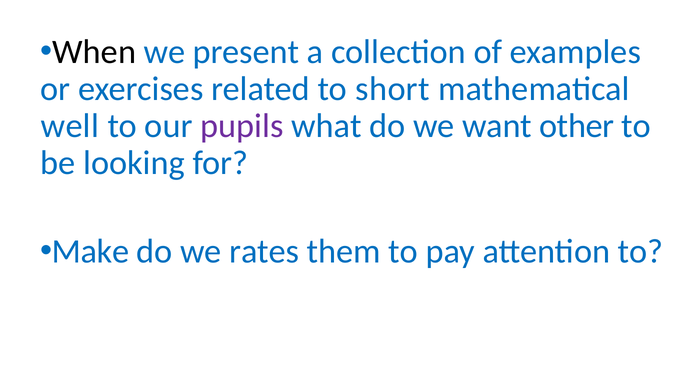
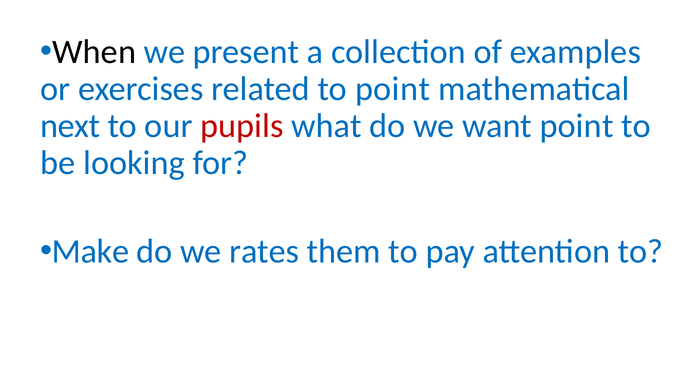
to short: short -> point
well: well -> next
pupils colour: purple -> red
want other: other -> point
